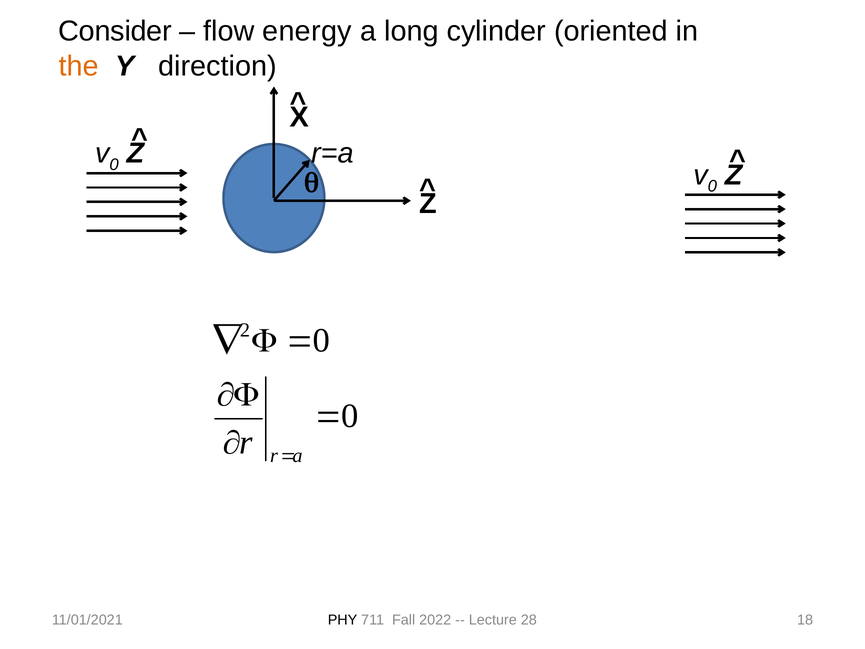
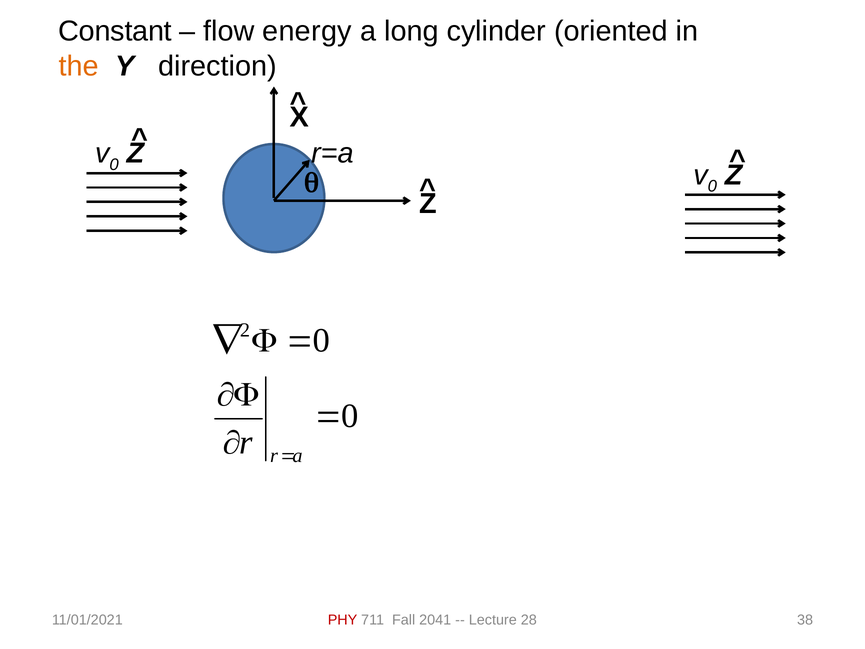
Consider: Consider -> Constant
PHY colour: black -> red
2022: 2022 -> 2041
18: 18 -> 38
